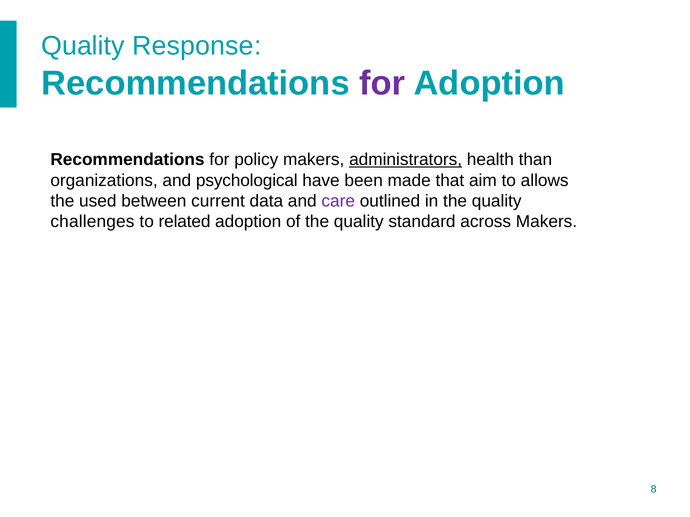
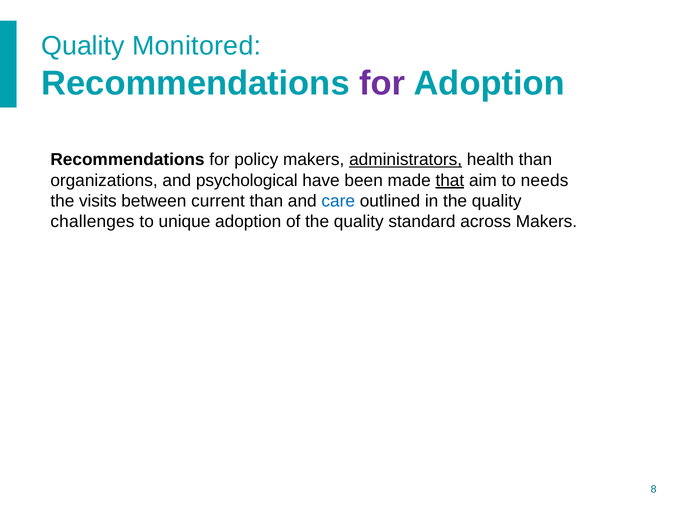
Response: Response -> Monitored
that underline: none -> present
allows: allows -> needs
used: used -> visits
current data: data -> than
care colour: purple -> blue
related: related -> unique
